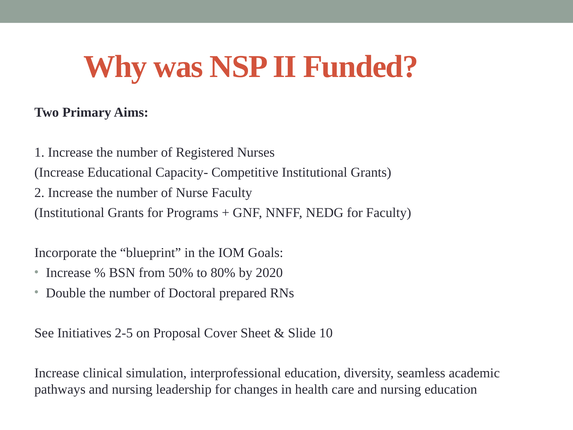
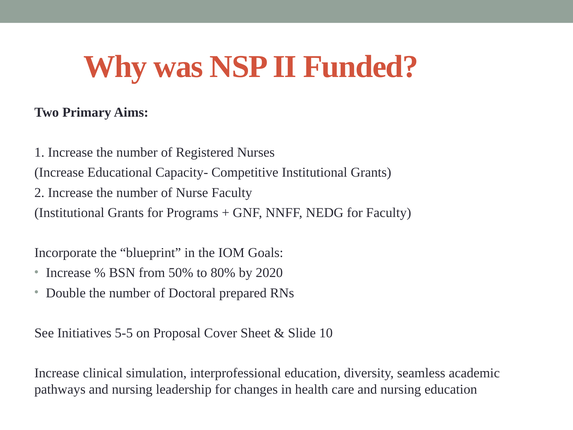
2-5: 2-5 -> 5-5
